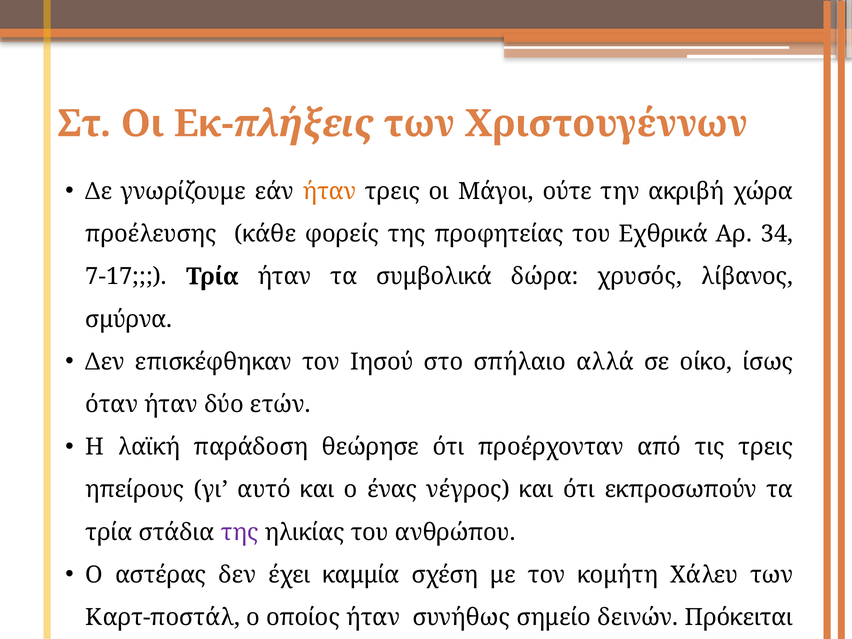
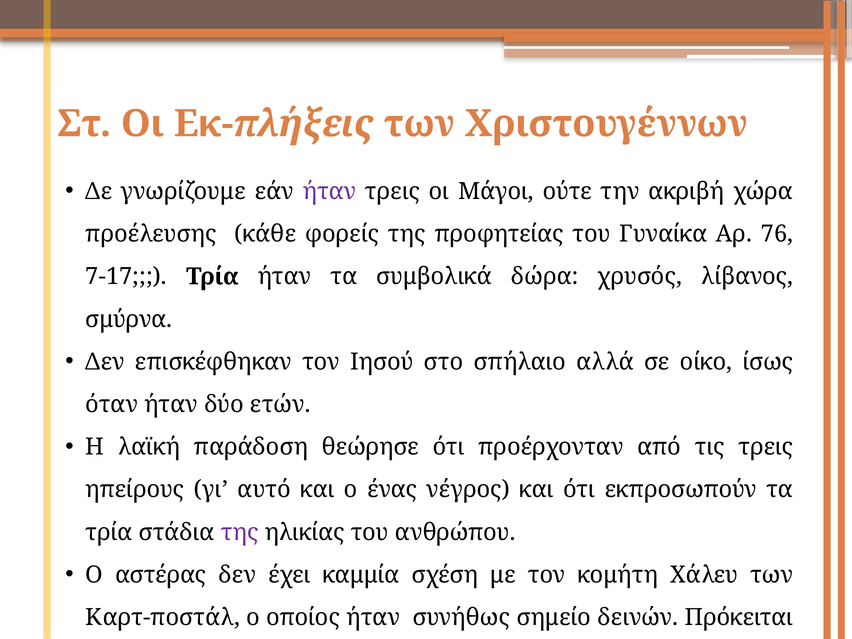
ήταν at (329, 191) colour: orange -> purple
Εχθρικά: Εχθρικά -> Γυναίκα
34: 34 -> 76
